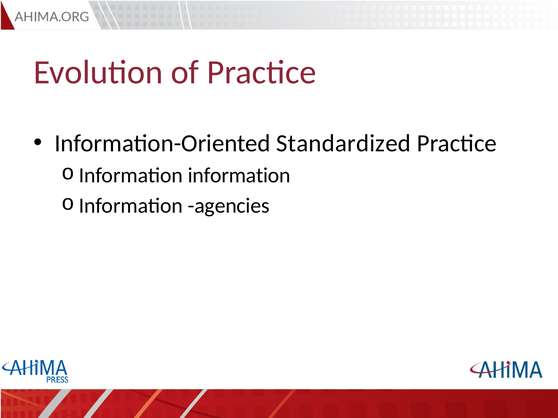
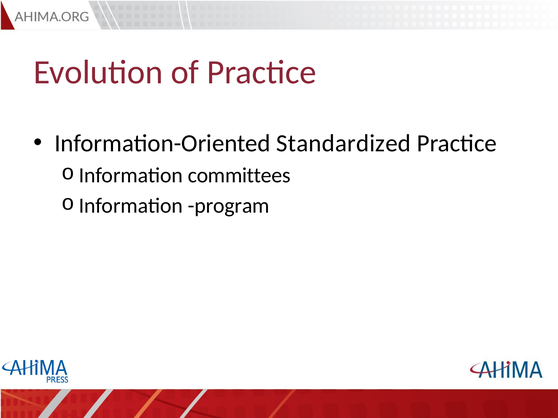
Information information: information -> committees
agencies: agencies -> program
